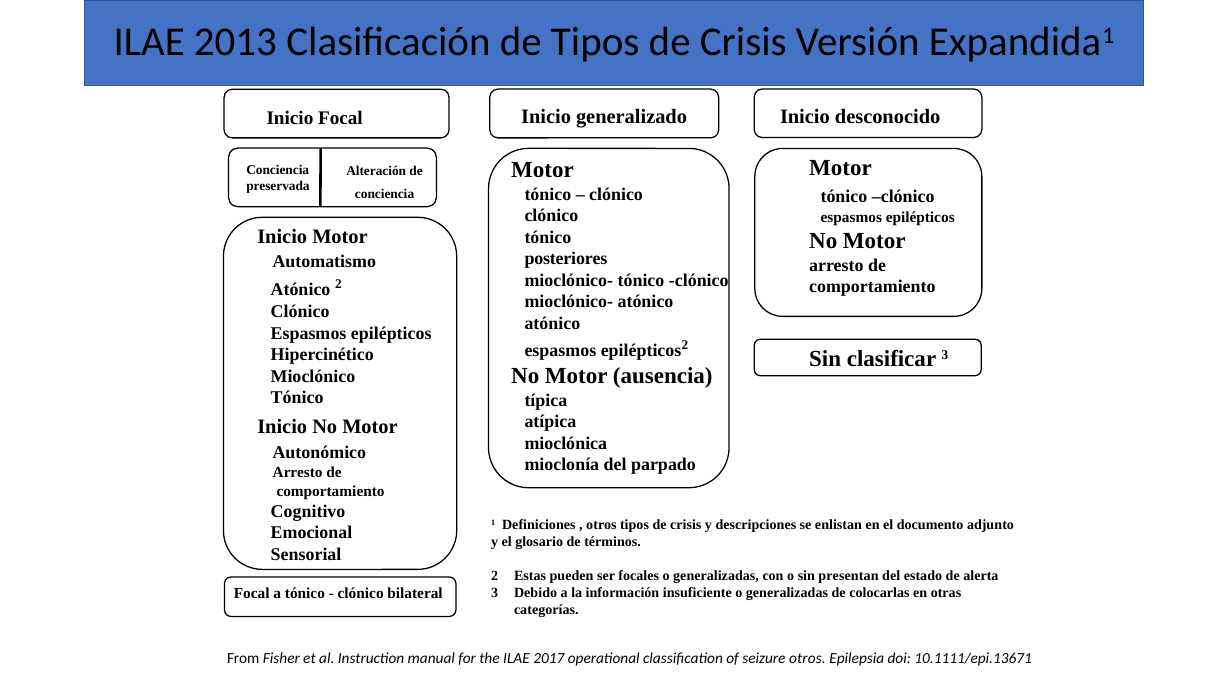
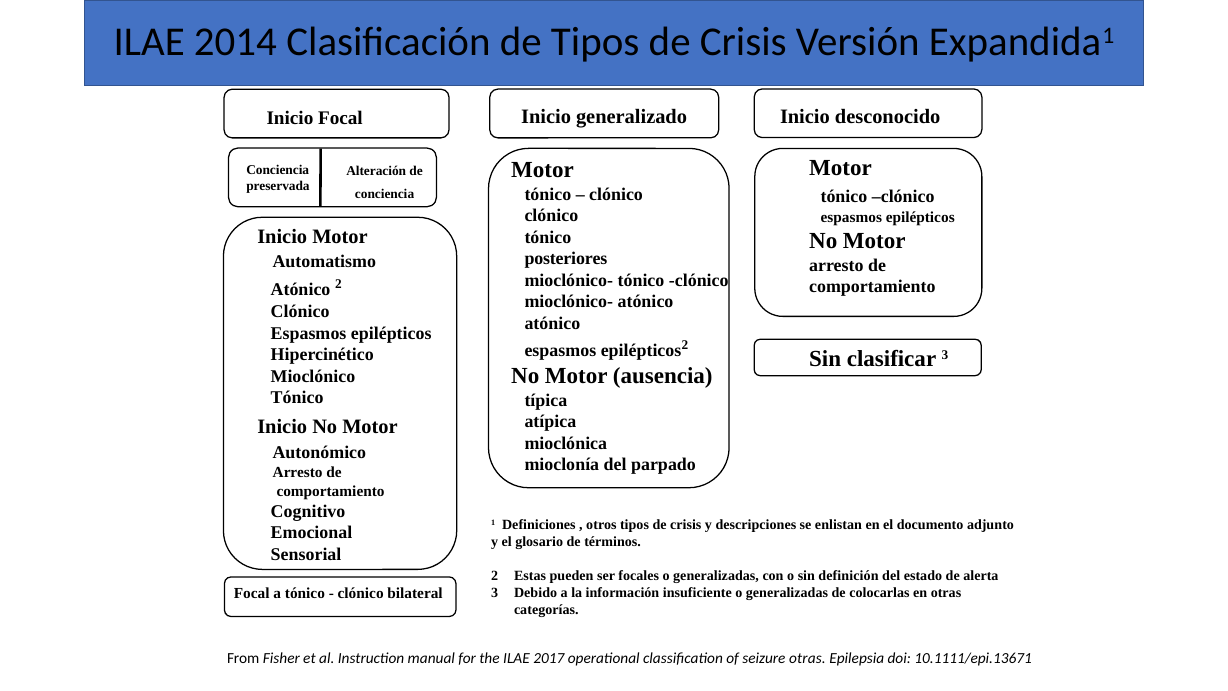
2013: 2013 -> 2014
presentan: presentan -> definición
seizure otros: otros -> otras
